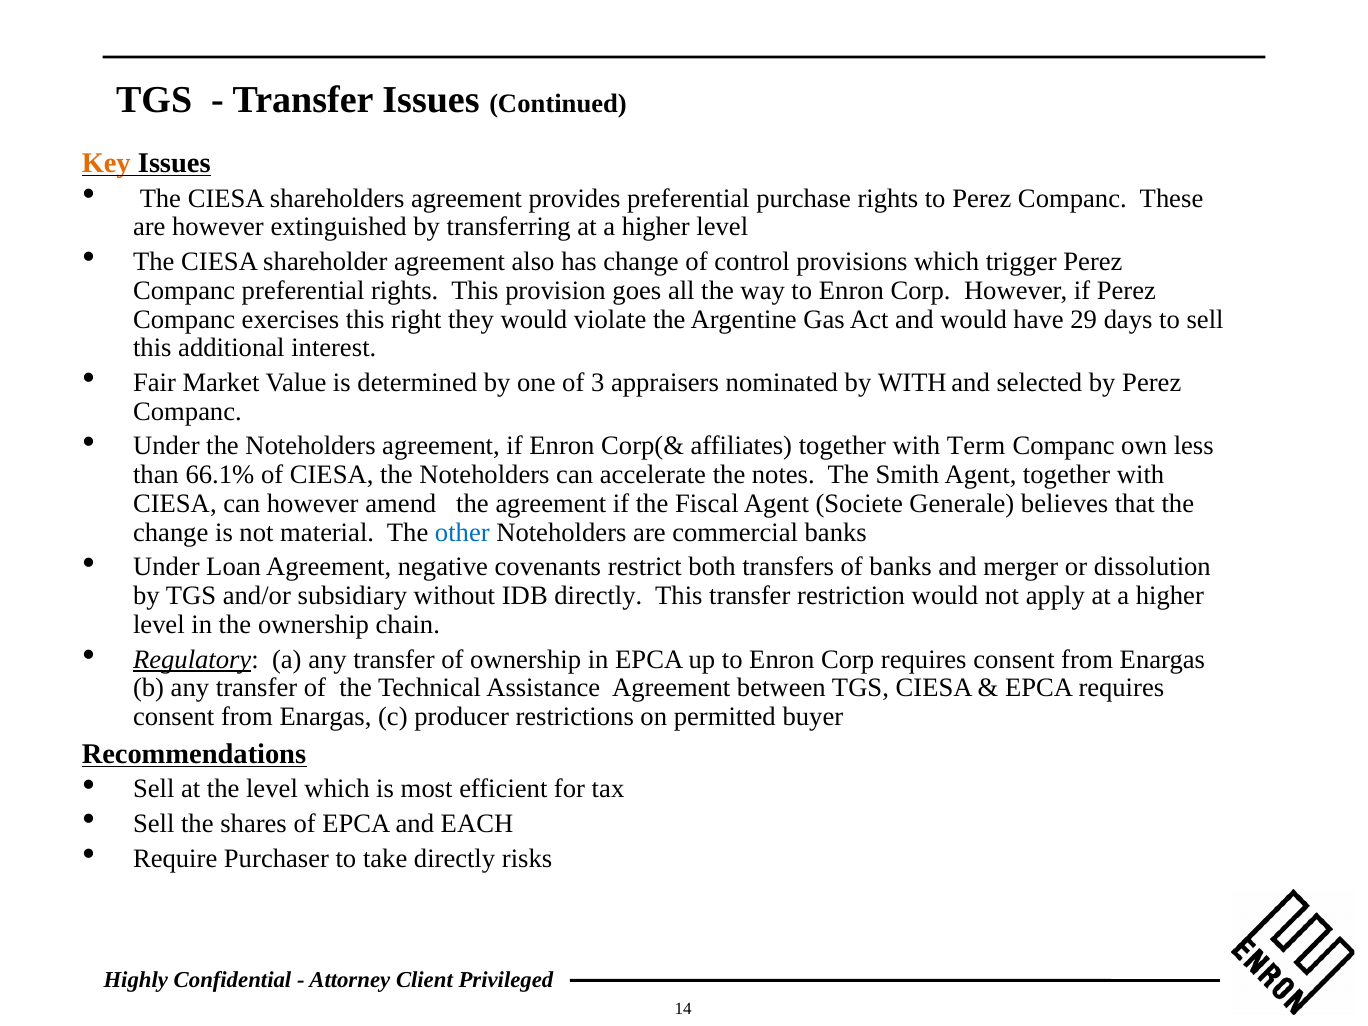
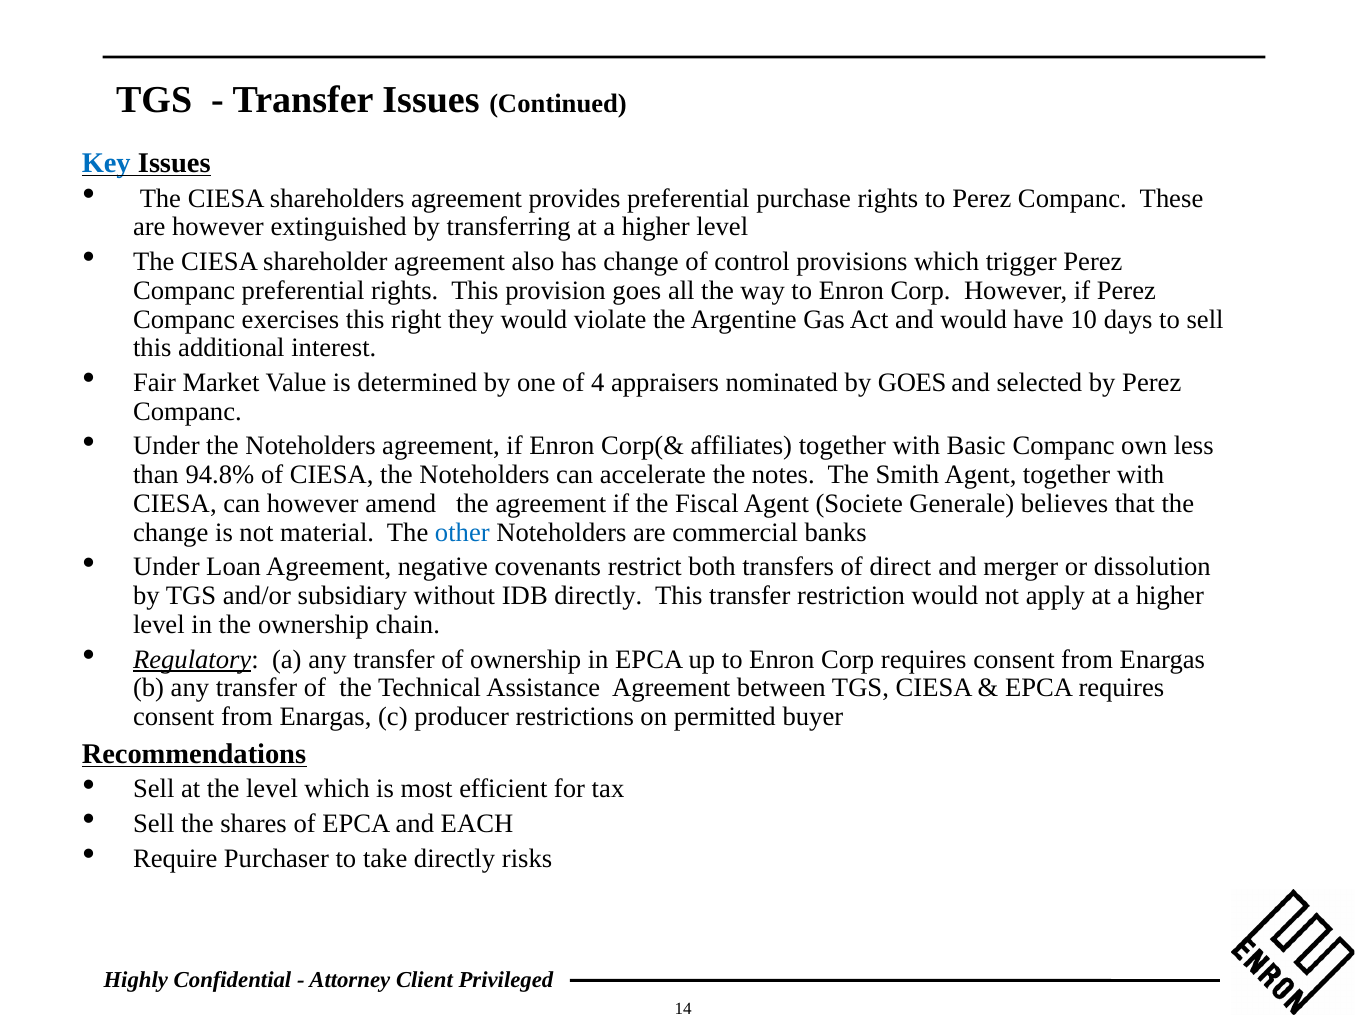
Key colour: orange -> blue
29: 29 -> 10
3: 3 -> 4
by WITH: WITH -> GOES
Term: Term -> Basic
66.1%: 66.1% -> 94.8%
of banks: banks -> direct
